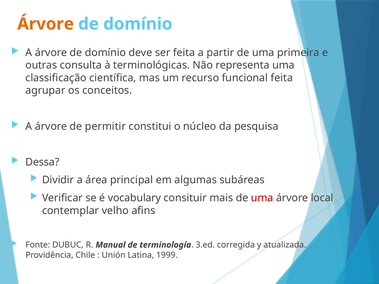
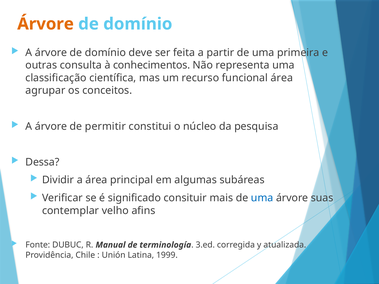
terminológicas: terminológicas -> conhecimentos
funcional feita: feita -> área
vocabulary: vocabulary -> significado
uma at (262, 198) colour: red -> blue
local: local -> suas
